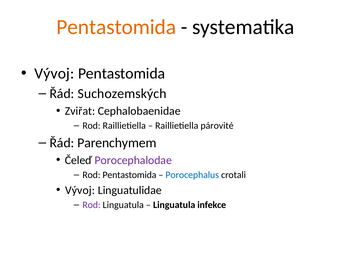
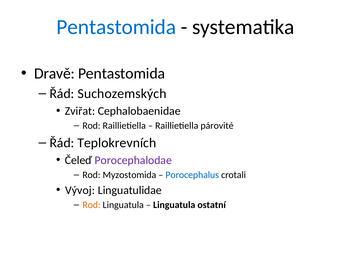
Pentastomida at (116, 27) colour: orange -> blue
Vývoj at (54, 74): Vývoj -> Dravě
Parenchymem: Parenchymem -> Teplokrevních
Rod Pentastomida: Pentastomida -> Myzostomida
Rod at (91, 205) colour: purple -> orange
infekce: infekce -> ostatní
